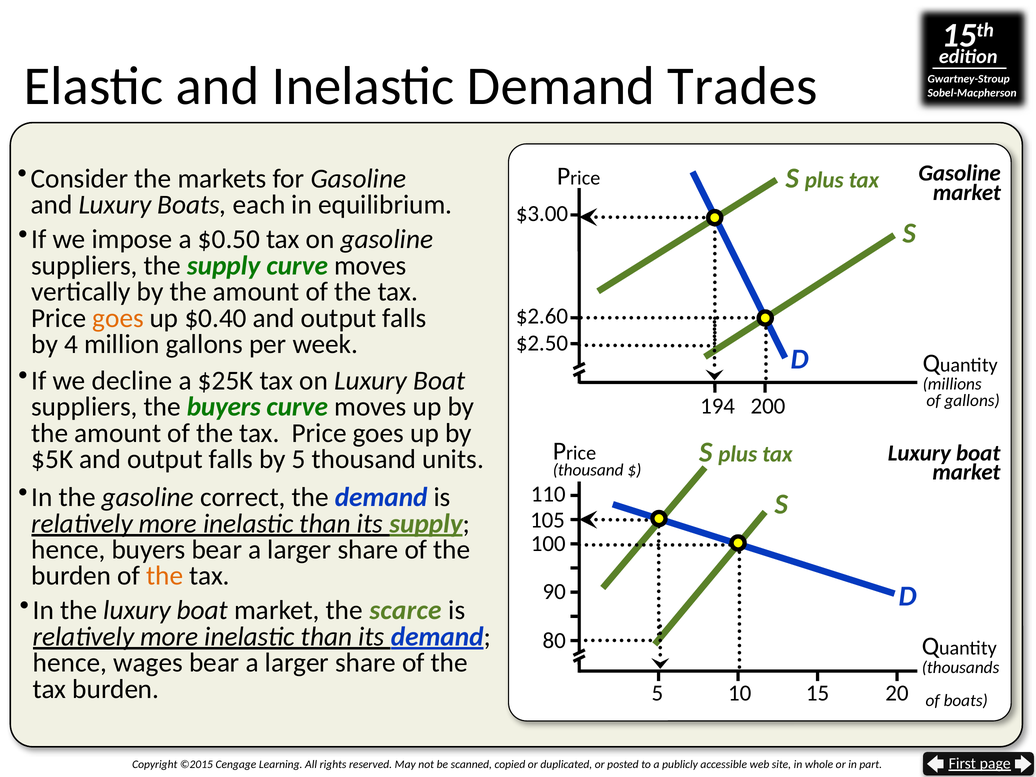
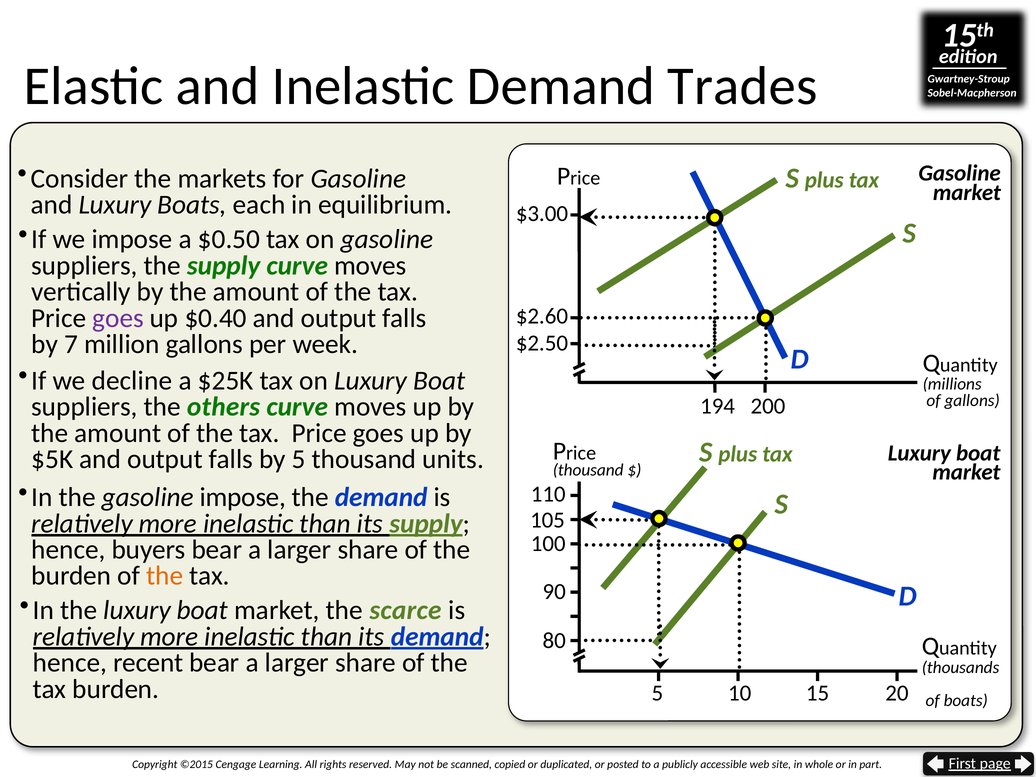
goes at (118, 318) colour: orange -> purple
4: 4 -> 7
the buyers: buyers -> others
gasoline correct: correct -> impose
wages: wages -> recent
